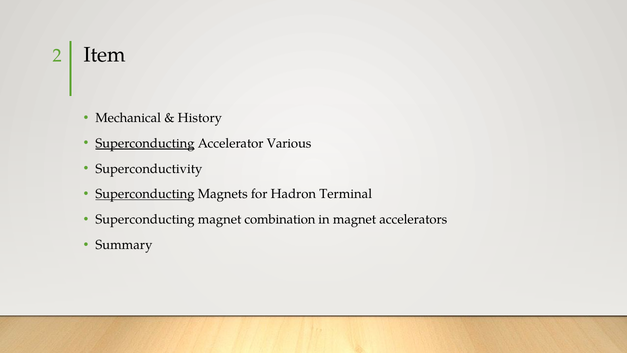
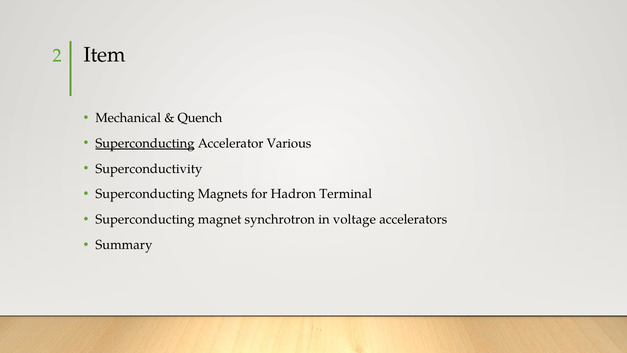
History: History -> Quench
Superconducting at (145, 194) underline: present -> none
combination: combination -> synchrotron
in magnet: magnet -> voltage
